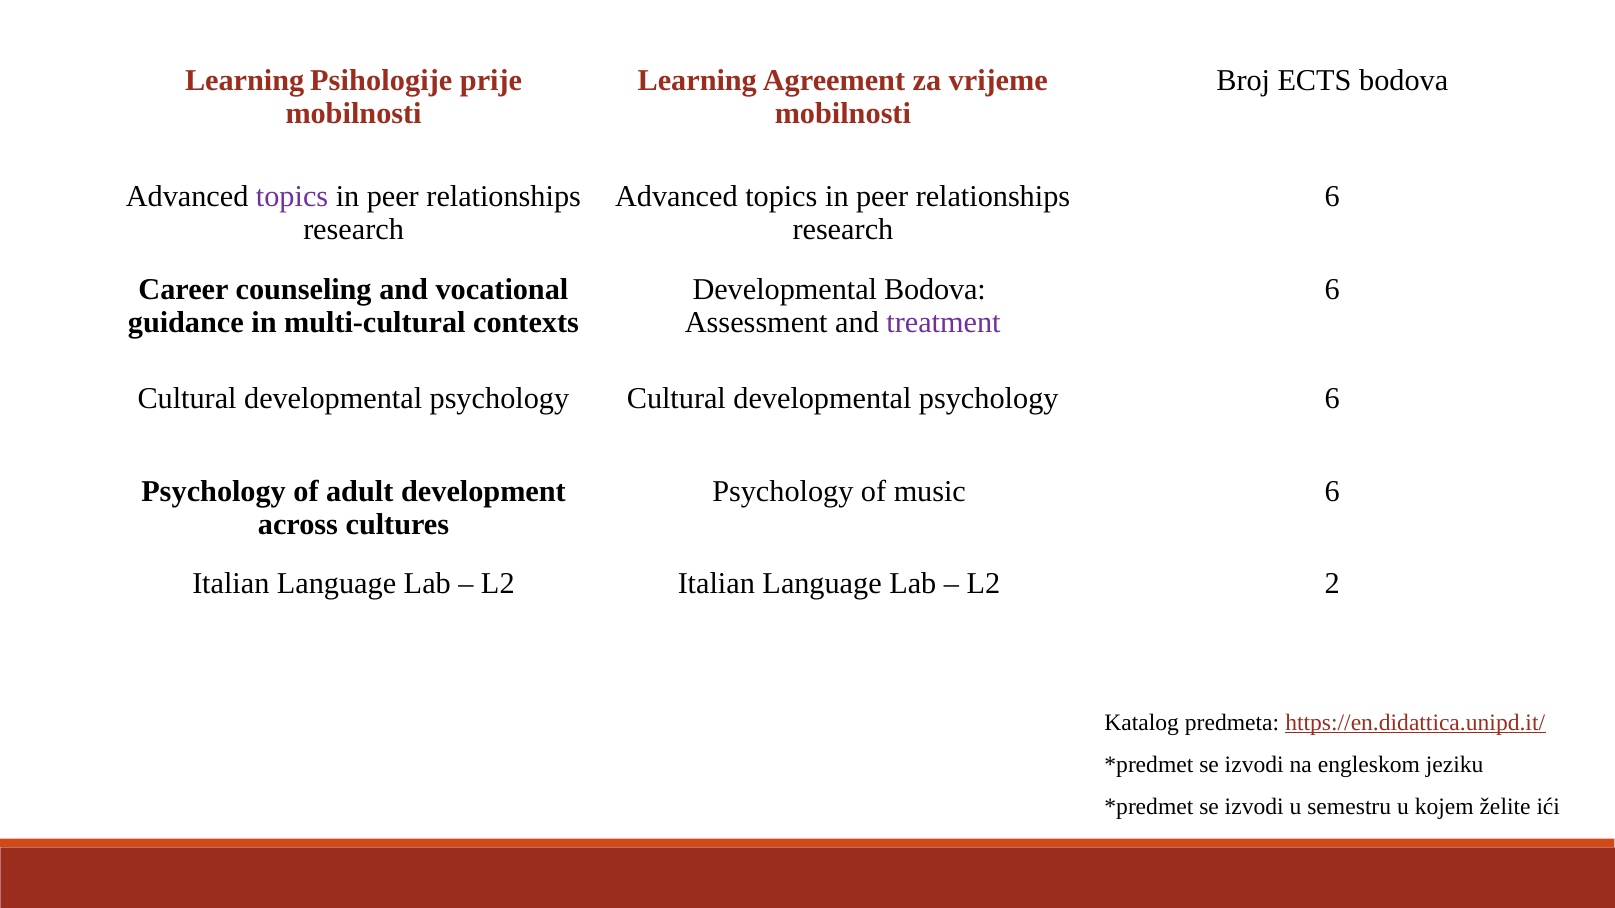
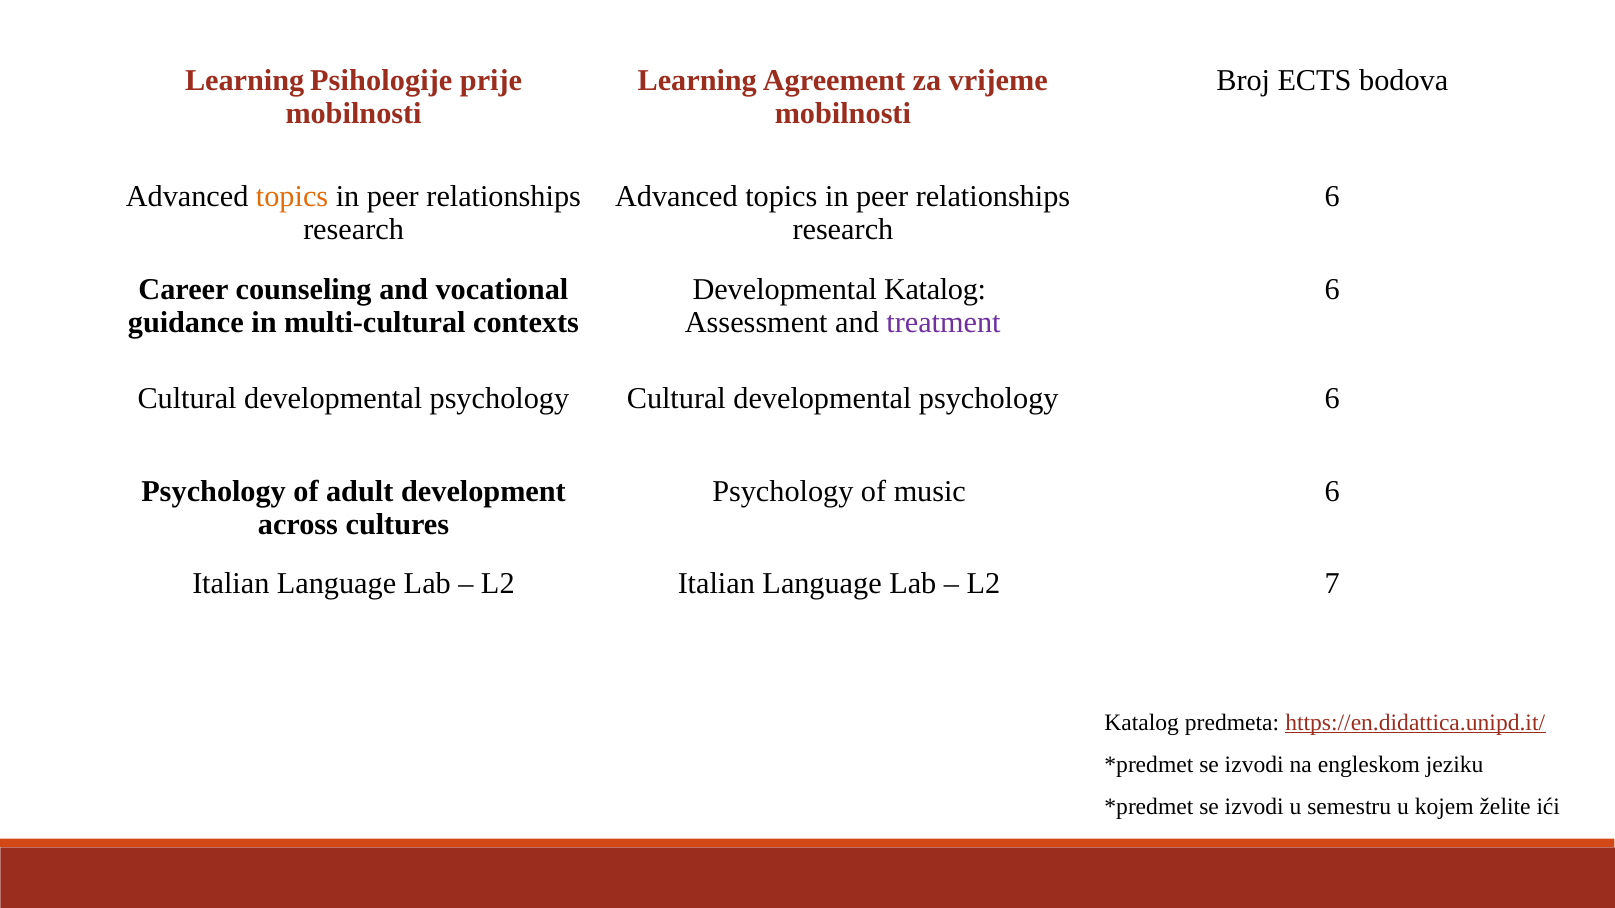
topics at (292, 197) colour: purple -> orange
Developmental Bodova: Bodova -> Katalog
2: 2 -> 7
